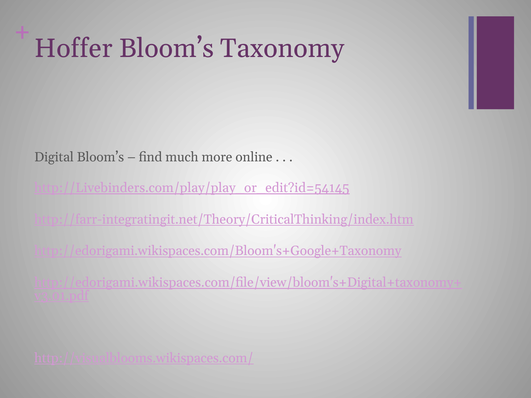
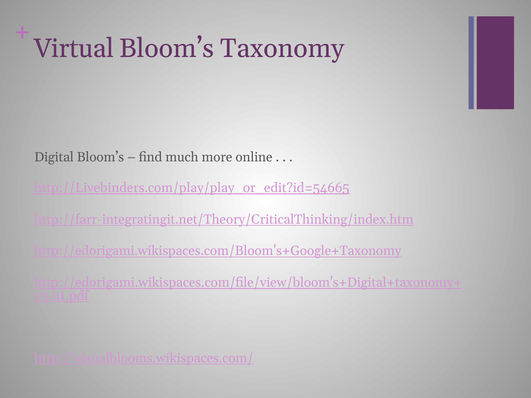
Hoffer: Hoffer -> Virtual
http://Livebinders.com/play/play_or_edit?id=54145: http://Livebinders.com/play/play_or_edit?id=54145 -> http://Livebinders.com/play/play_or_edit?id=54665
